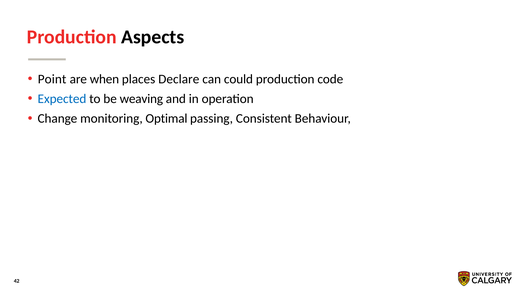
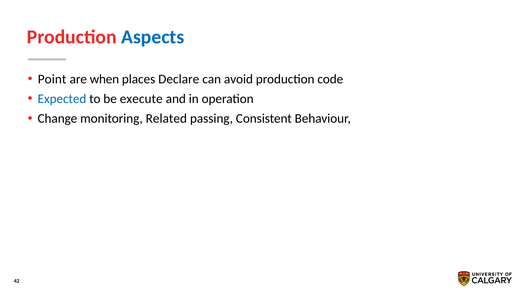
Aspects colour: black -> blue
could: could -> avoid
weaving: weaving -> execute
Optimal: Optimal -> Related
